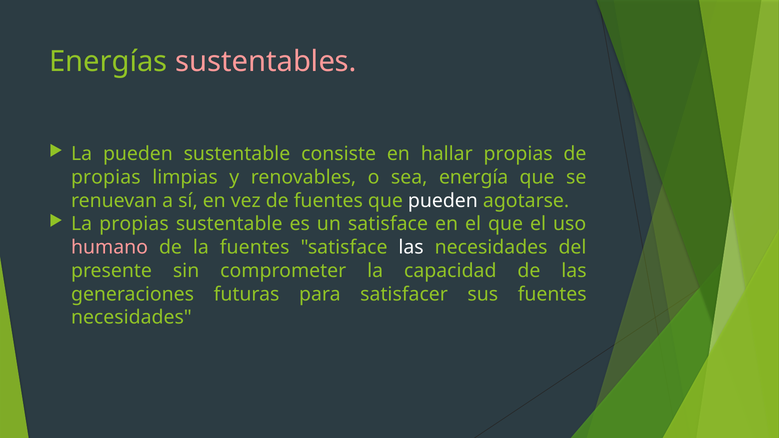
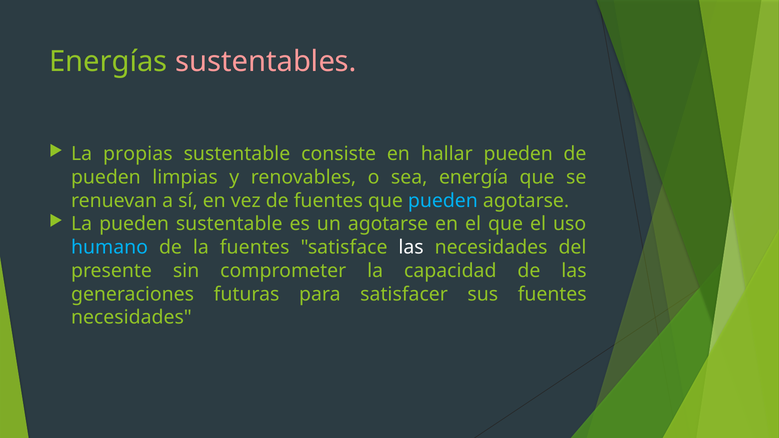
La pueden: pueden -> propias
hallar propias: propias -> pueden
propias at (106, 177): propias -> pueden
pueden at (443, 201) colour: white -> light blue
La propias: propias -> pueden
un satisface: satisface -> agotarse
humano colour: pink -> light blue
